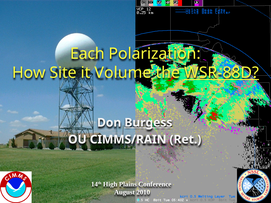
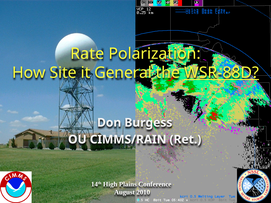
Each: Each -> Rate
Volume: Volume -> General
Burgess underline: present -> none
